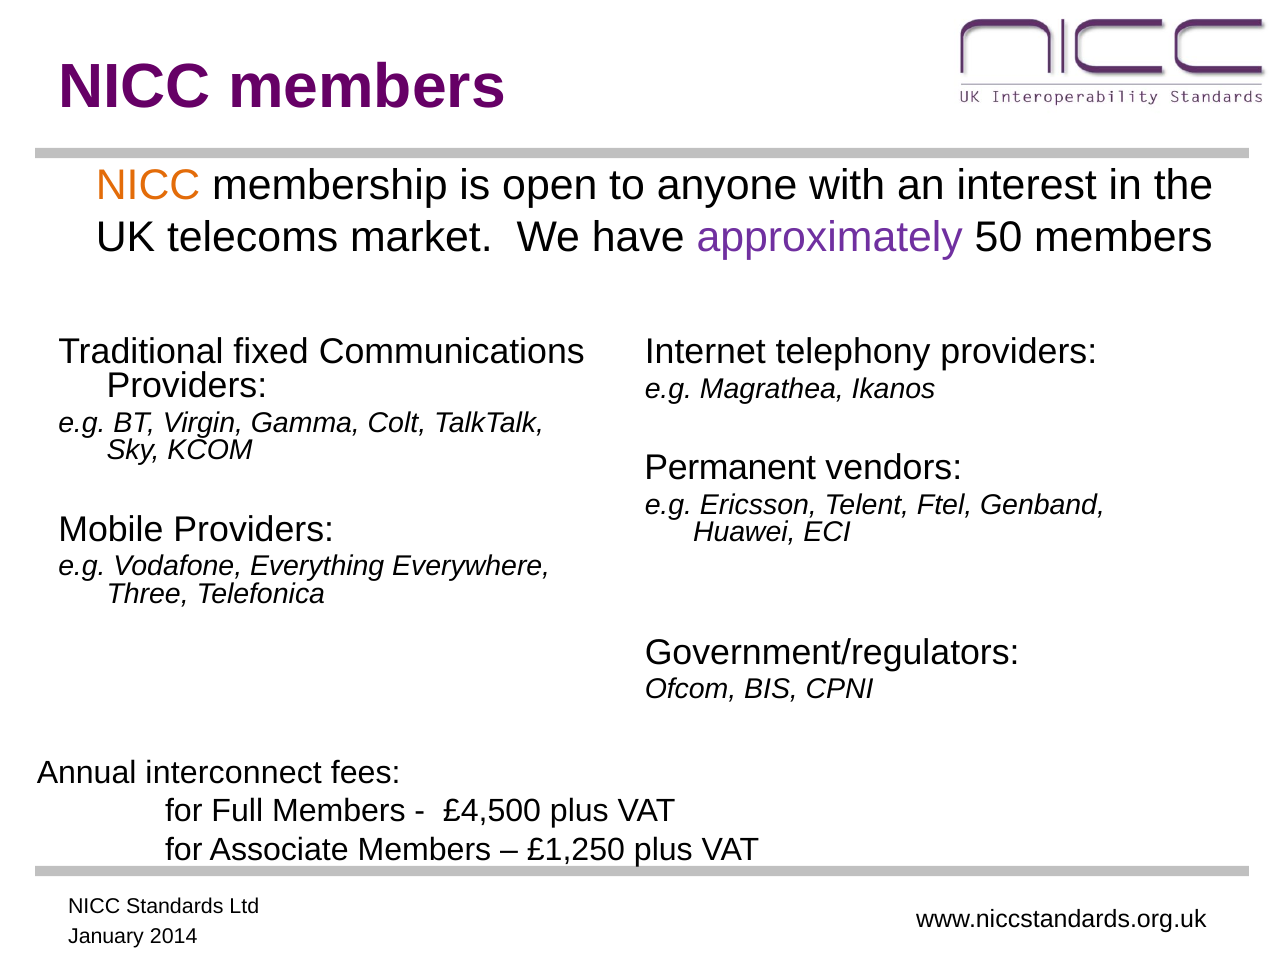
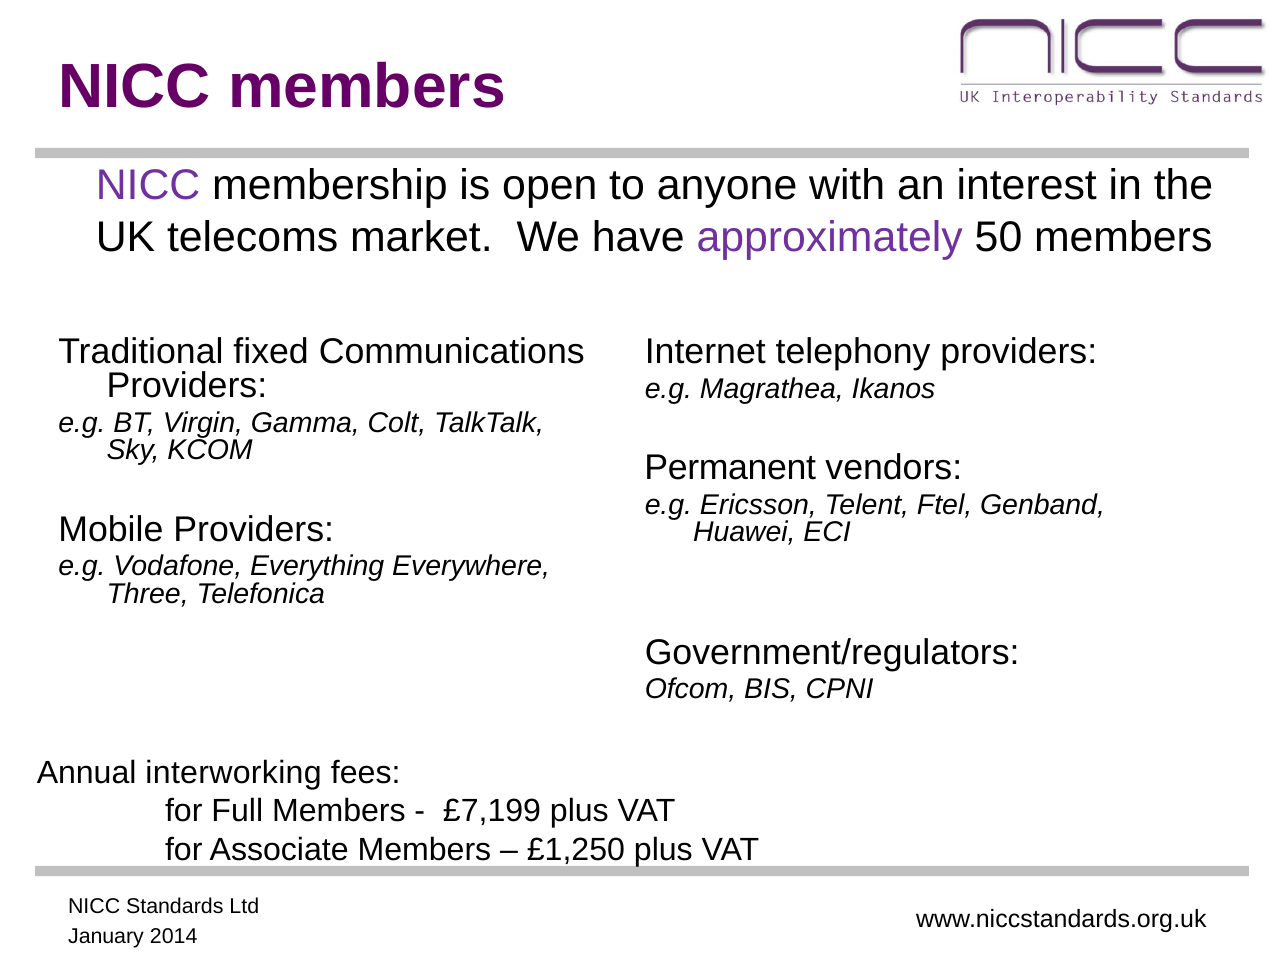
NICC at (148, 186) colour: orange -> purple
interconnect: interconnect -> interworking
£4,500: £4,500 -> £7,199
